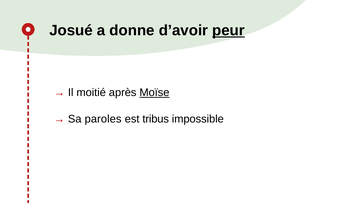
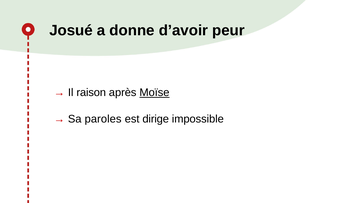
peur underline: present -> none
moitié: moitié -> raison
tribus: tribus -> dirige
